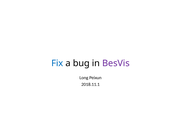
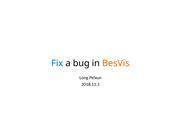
BesVis colour: purple -> orange
